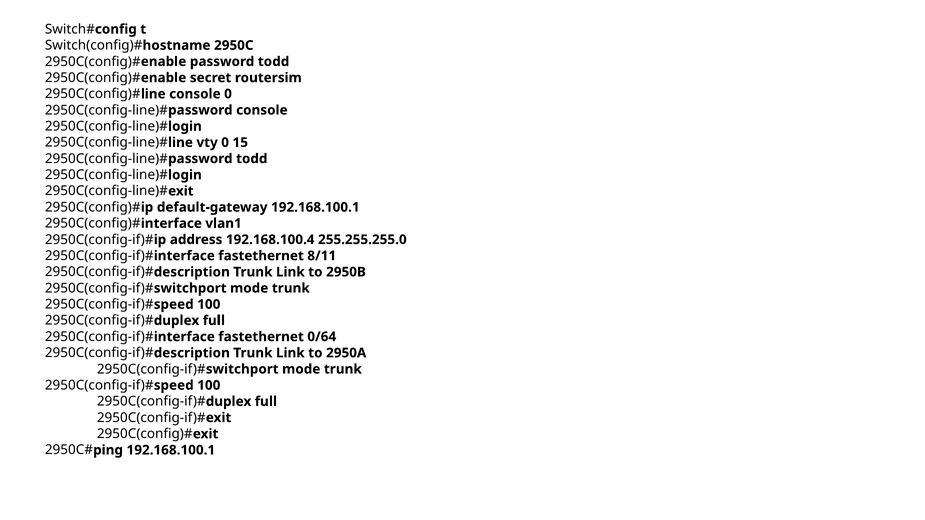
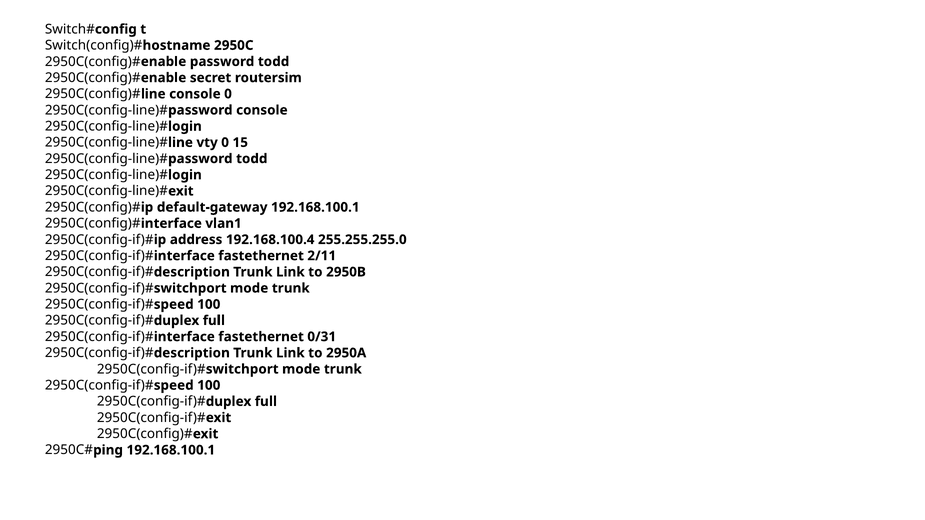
8/11: 8/11 -> 2/11
0/64: 0/64 -> 0/31
